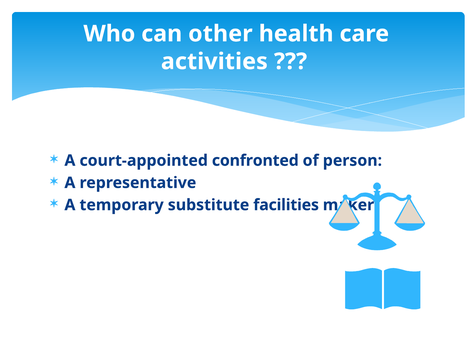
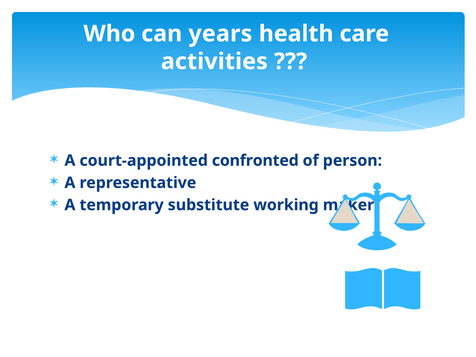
other: other -> years
facilities: facilities -> working
